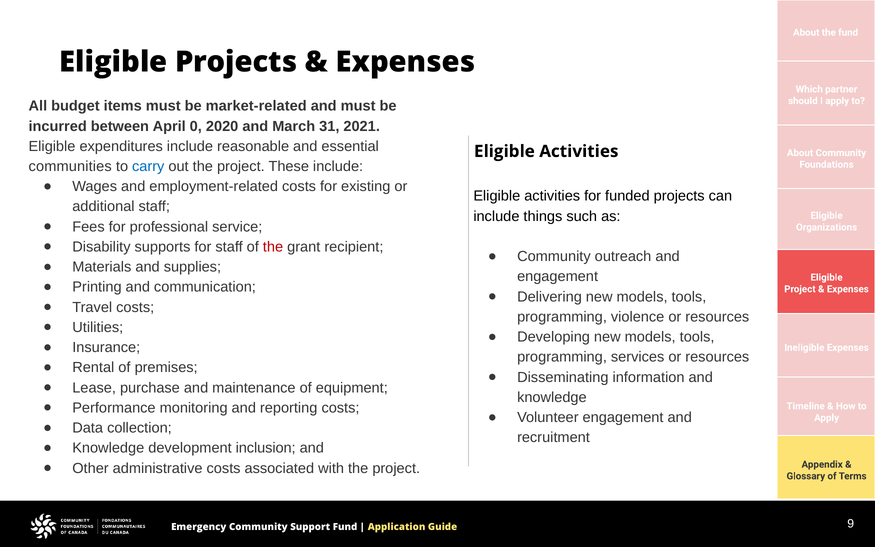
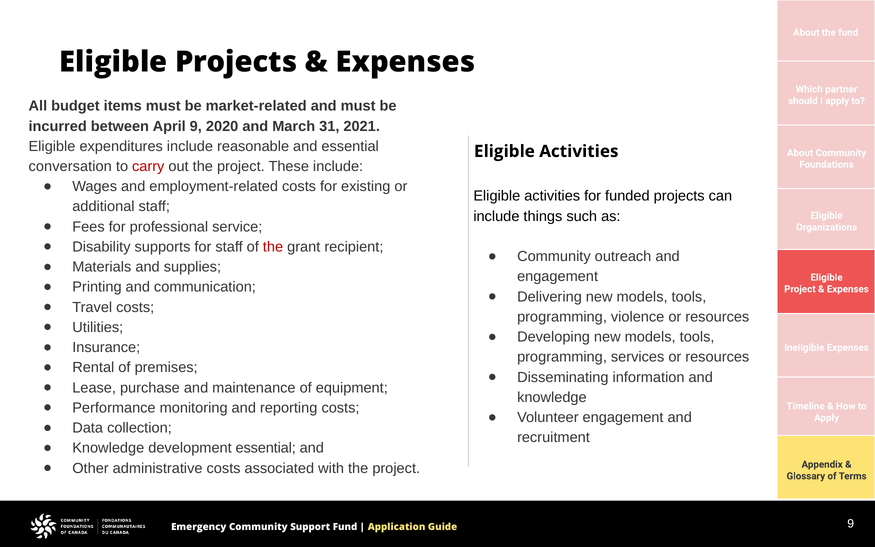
April 0: 0 -> 9
communities: communities -> conversation
carry colour: blue -> red
development inclusion: inclusion -> essential
